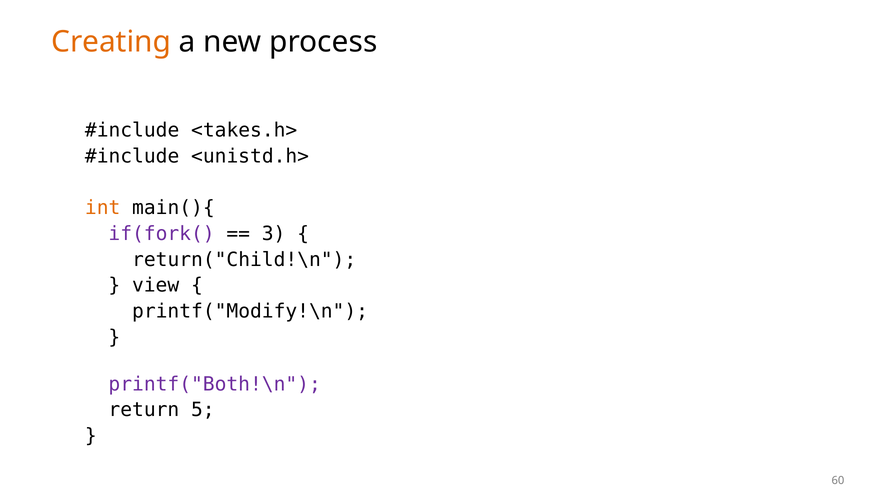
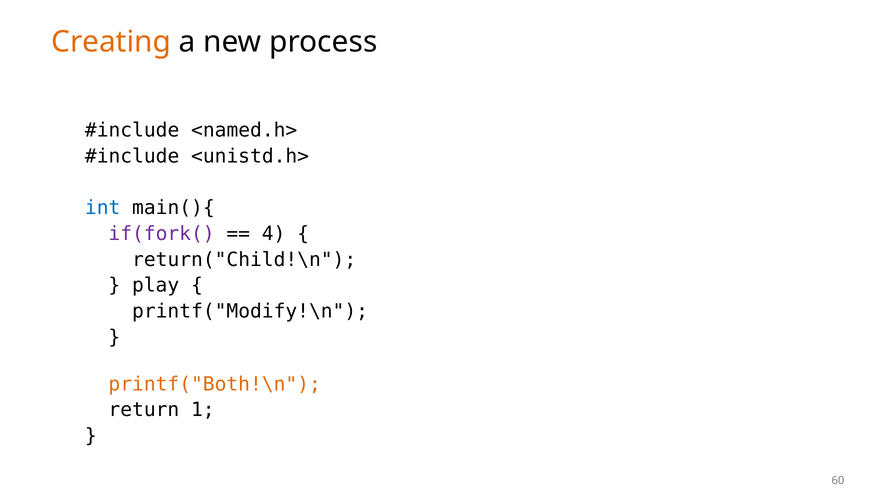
<takes.h>: <takes.h> -> <named.h>
int colour: orange -> blue
3: 3 -> 4
view: view -> play
printf("Both!\n colour: purple -> orange
5: 5 -> 1
